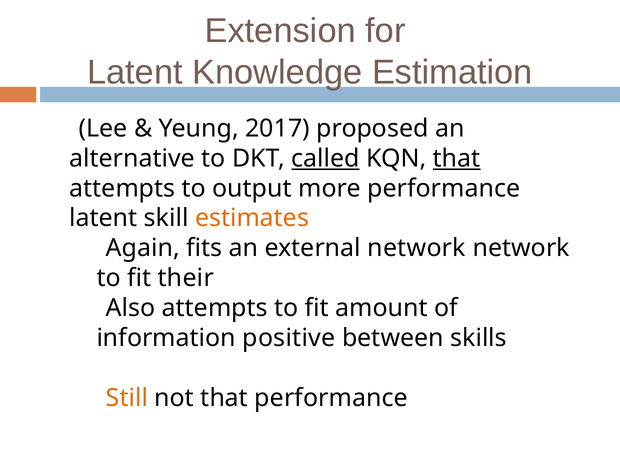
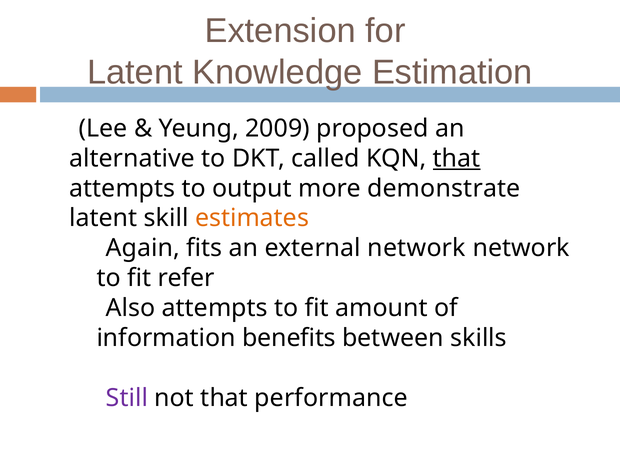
2017: 2017 -> 2009
called underline: present -> none
more performance: performance -> demonstrate
their: their -> refer
positive: positive -> benefits
Still colour: orange -> purple
